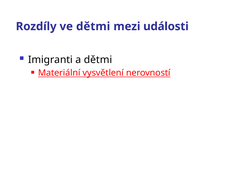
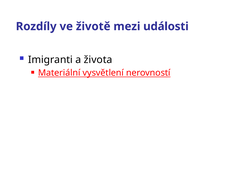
ve dětmi: dětmi -> životě
a dětmi: dětmi -> života
